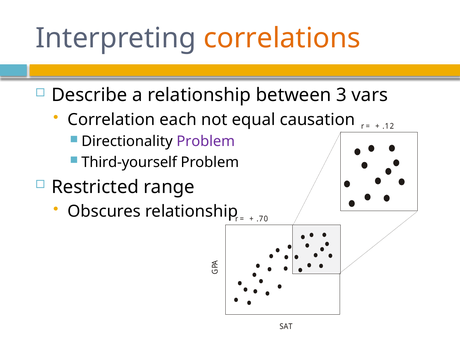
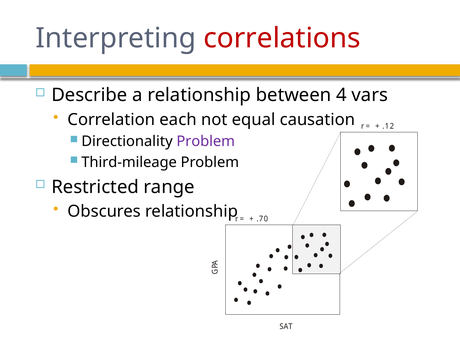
correlations colour: orange -> red
3: 3 -> 4
Third-yourself: Third-yourself -> Third-mileage
